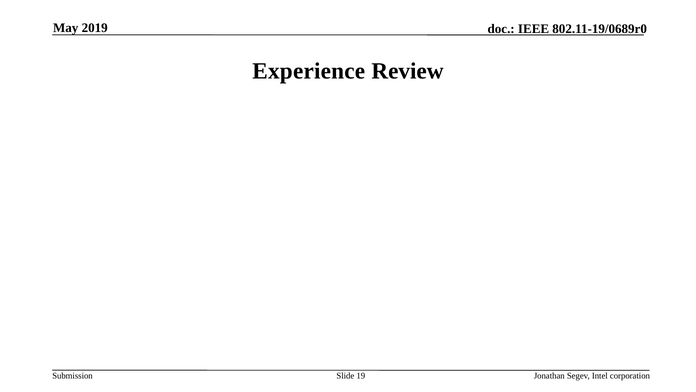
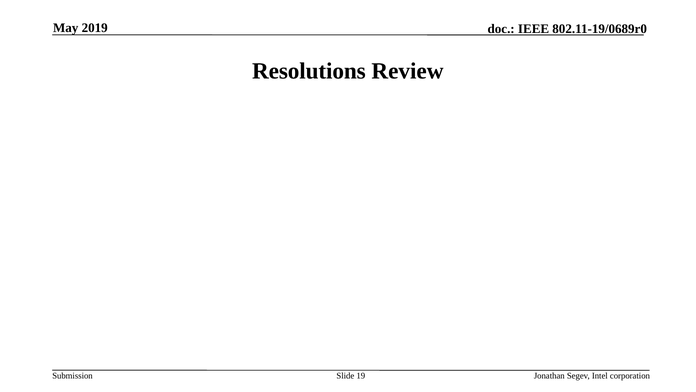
Experience: Experience -> Resolutions
